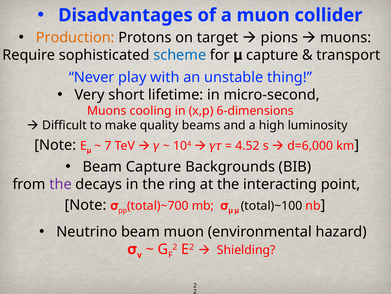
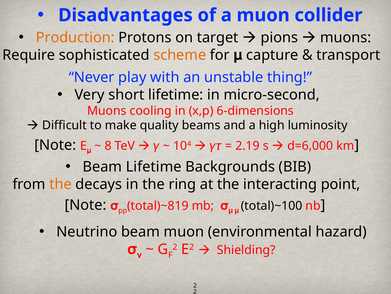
scheme colour: blue -> orange
7: 7 -> 8
4.52: 4.52 -> 2.19
Beam Capture: Capture -> Lifetime
the at (61, 184) colour: purple -> orange
total)~700: total)~700 -> total)~819
